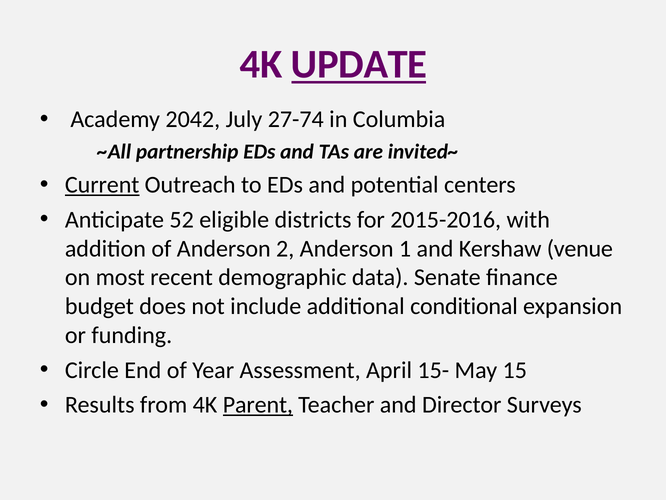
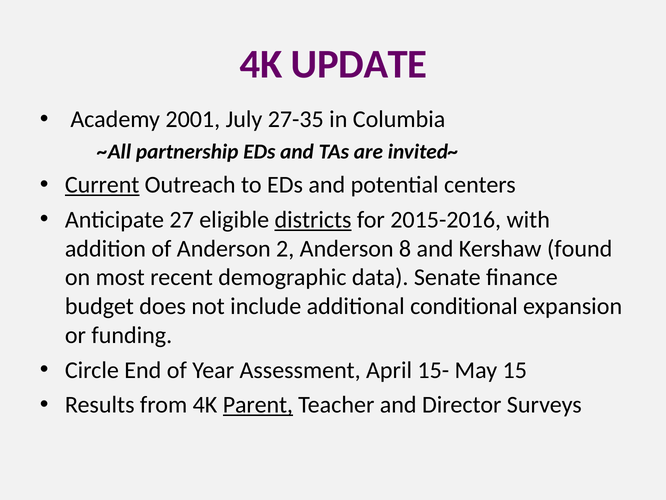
UPDATE underline: present -> none
2042: 2042 -> 2001
27-74: 27-74 -> 27-35
52: 52 -> 27
districts underline: none -> present
1: 1 -> 8
venue: venue -> found
